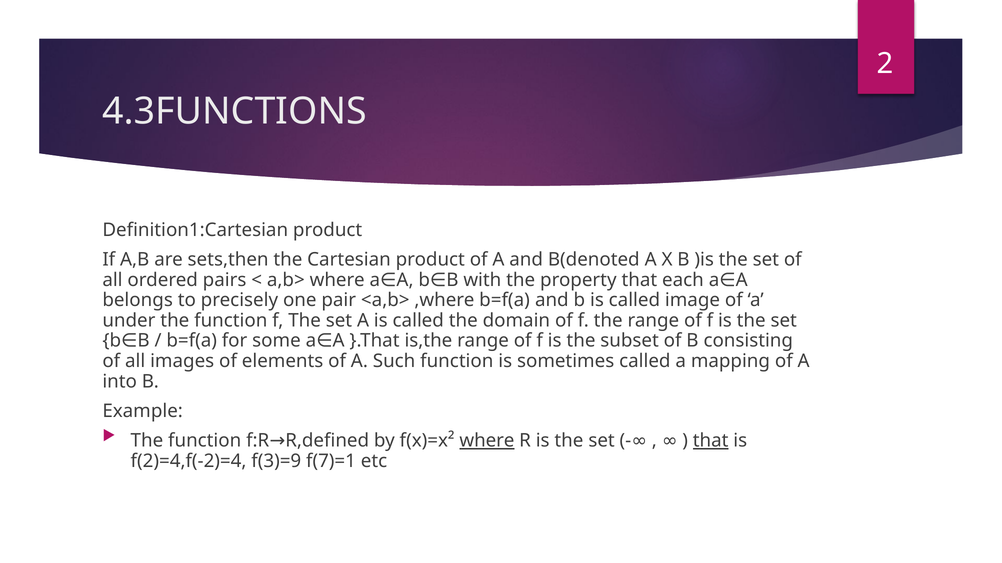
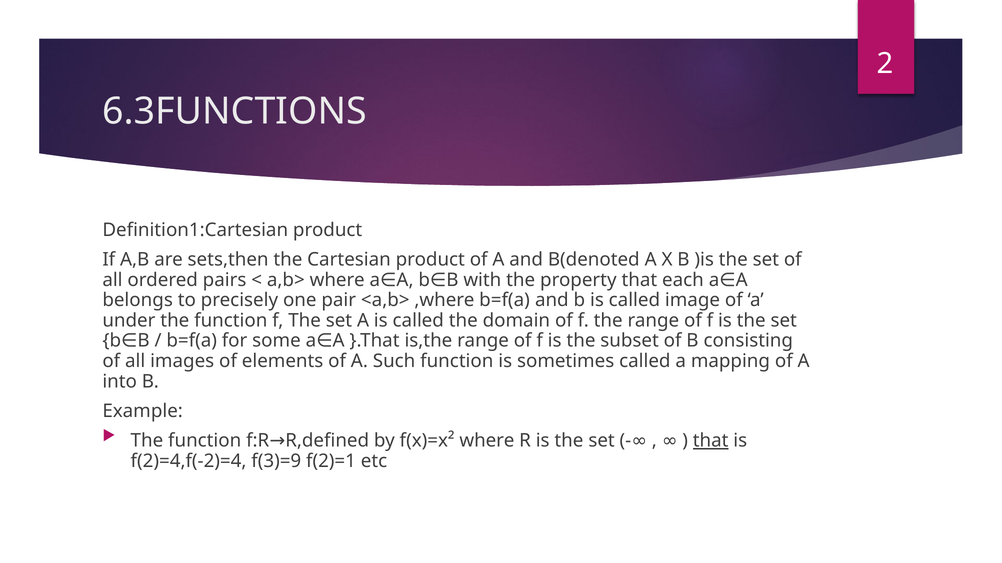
4.3FUNCTIONS: 4.3FUNCTIONS -> 6.3FUNCTIONS
where at (487, 441) underline: present -> none
f(7)=1: f(7)=1 -> f(2)=1
